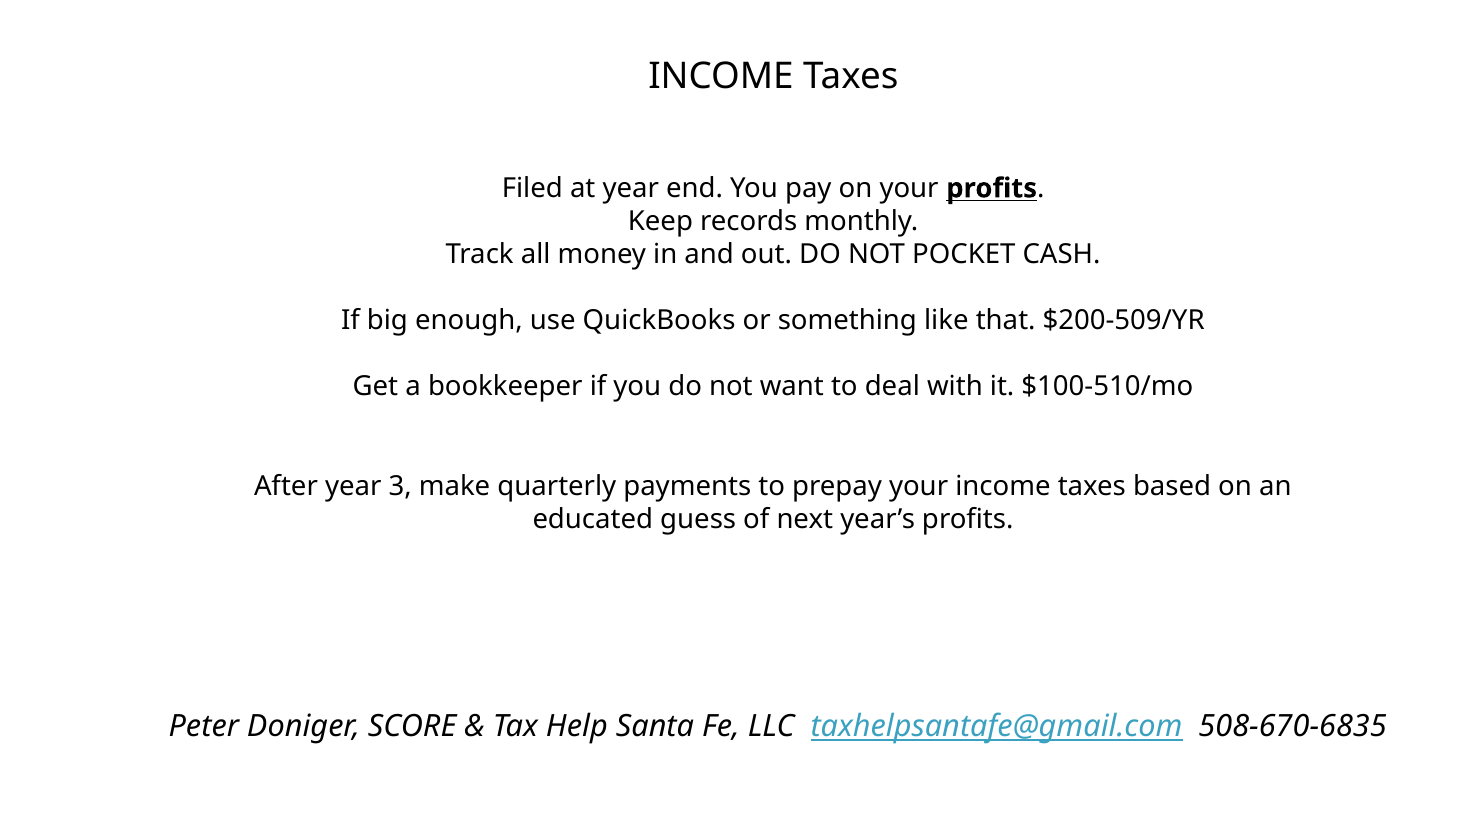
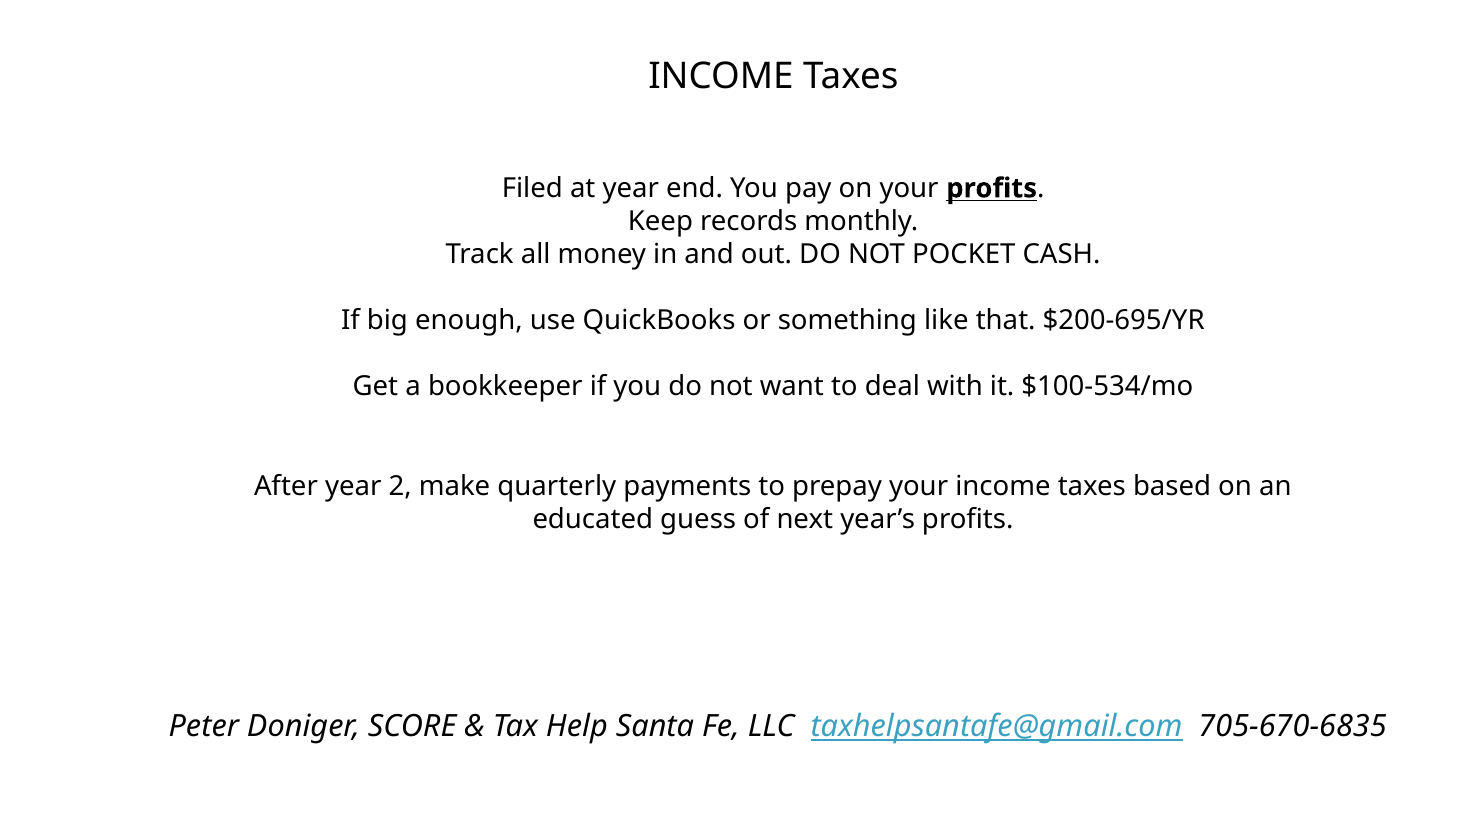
$200-509/YR: $200-509/YR -> $200-695/YR
$100-510/mo: $100-510/mo -> $100-534/mo
3: 3 -> 2
508-670-6835: 508-670-6835 -> 705-670-6835
